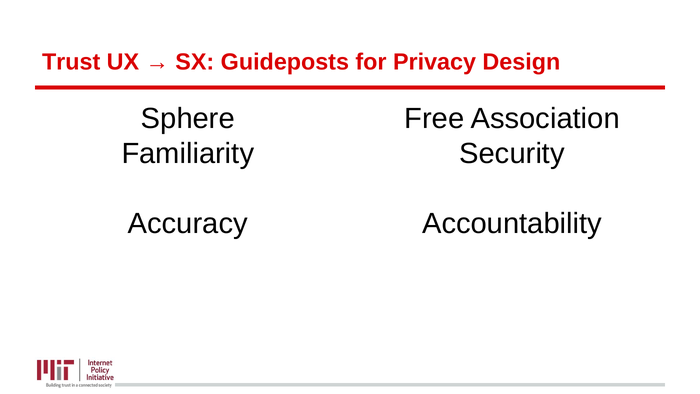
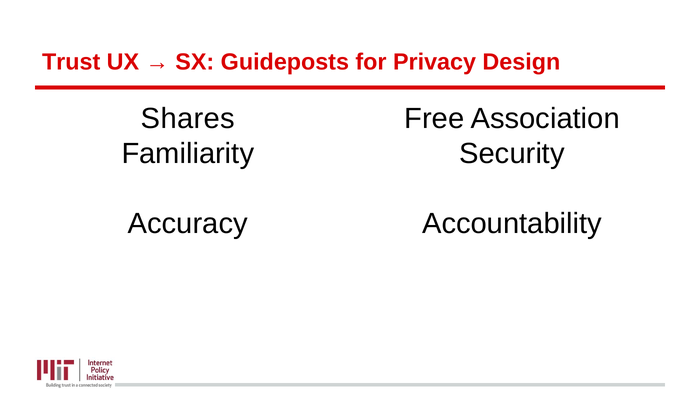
Sphere: Sphere -> Shares
